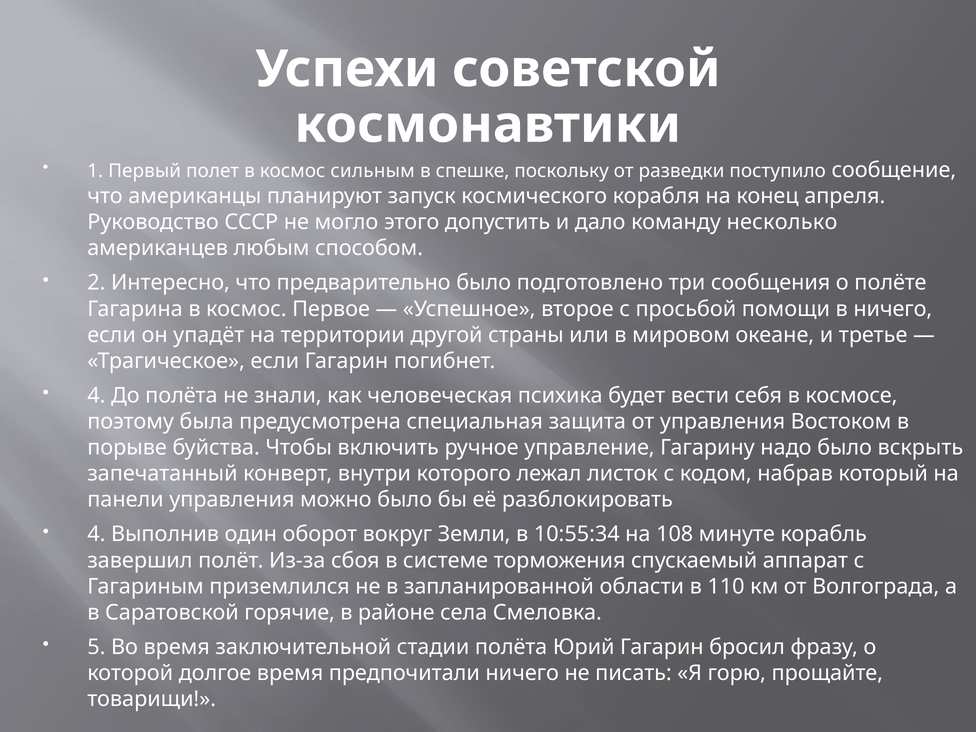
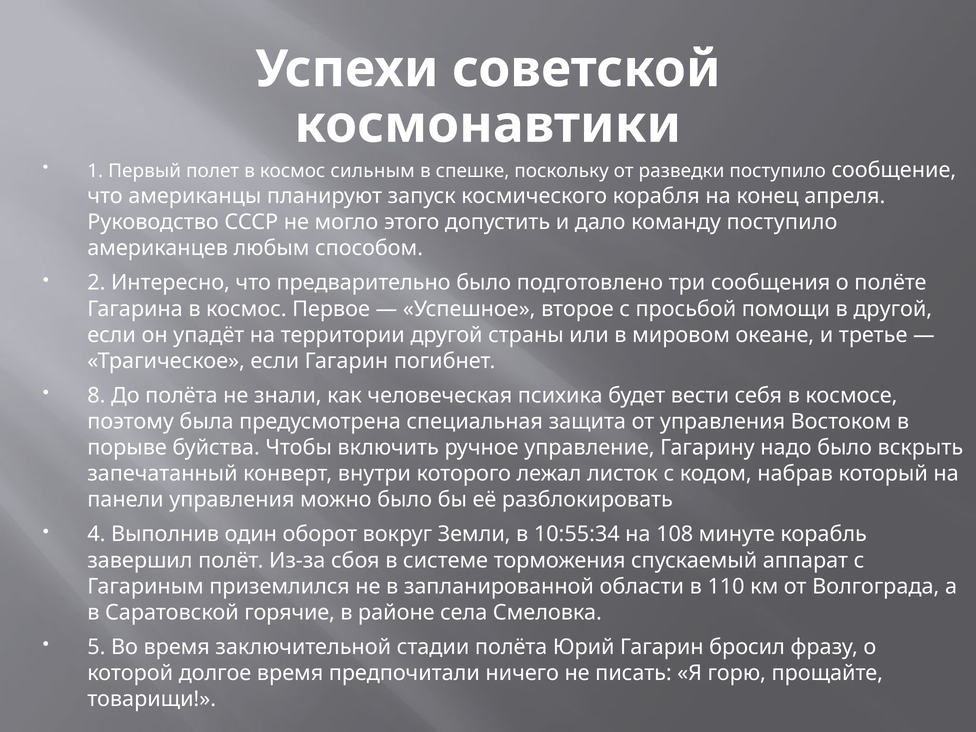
команду несколько: несколько -> поступило
в ничего: ничего -> другой
4 at (96, 396): 4 -> 8
